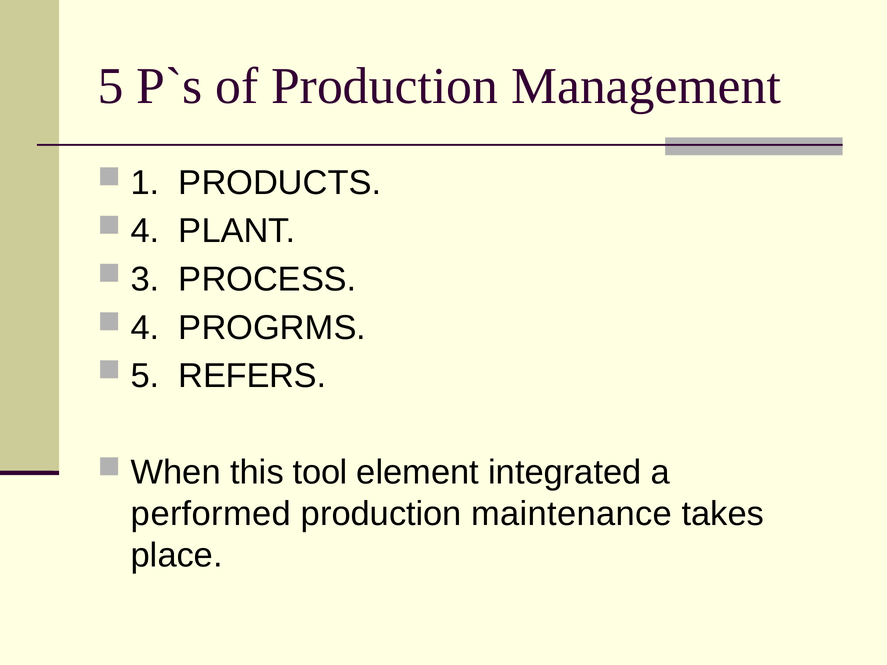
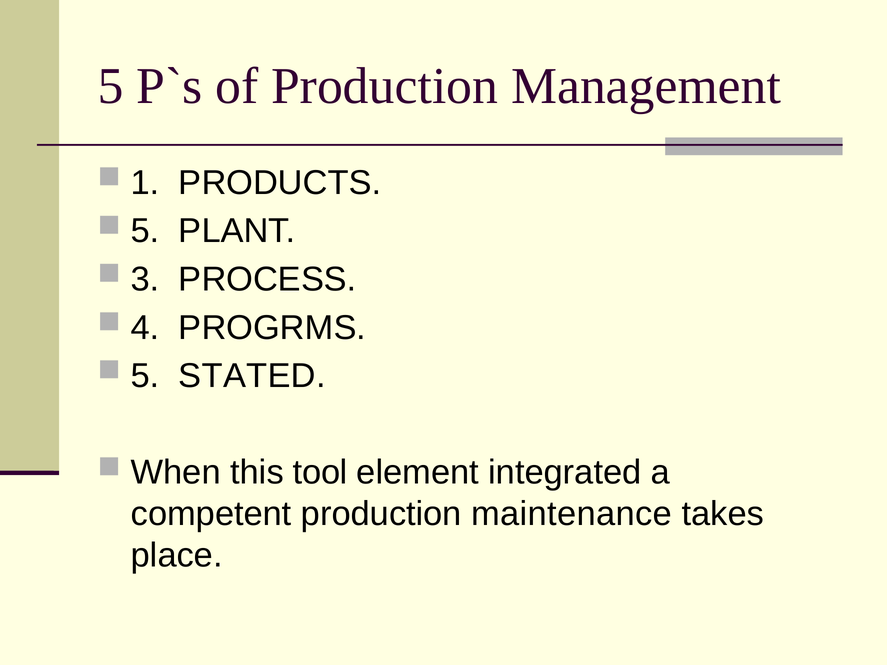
4 at (145, 231): 4 -> 5
REFERS: REFERS -> STATED
performed: performed -> competent
